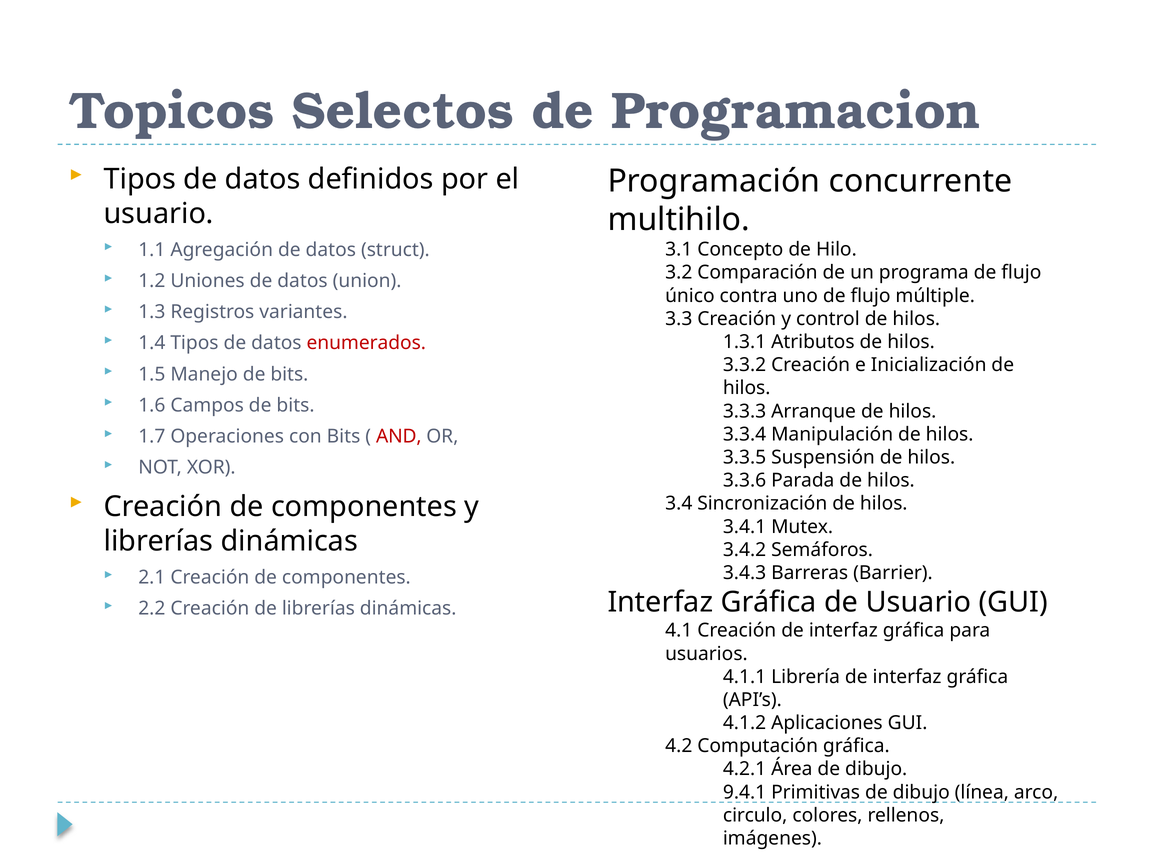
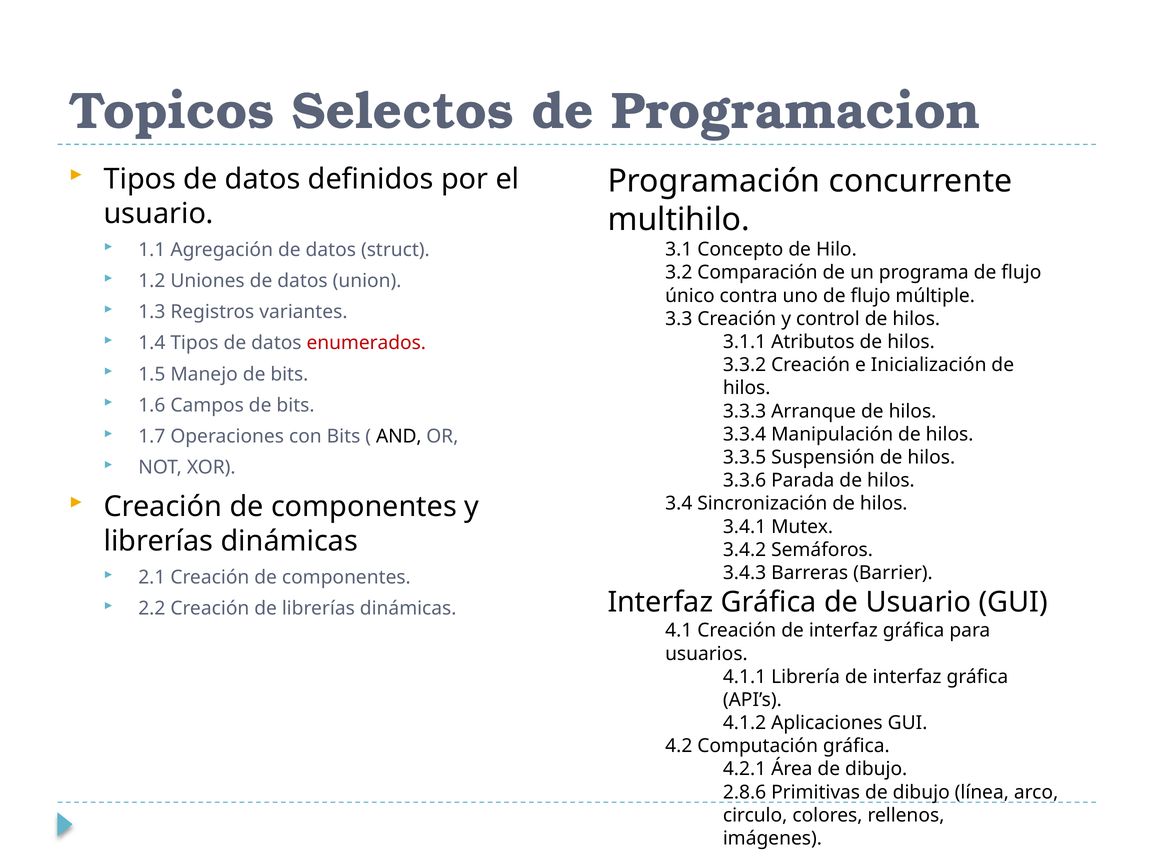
1.3.1: 1.3.1 -> 3.1.1
AND colour: red -> black
9.4.1: 9.4.1 -> 2.8.6
